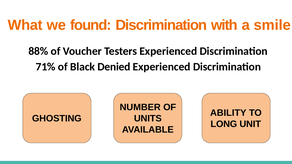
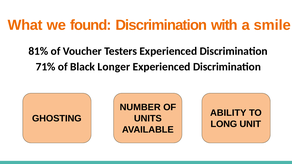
88%: 88% -> 81%
Denied: Denied -> Longer
